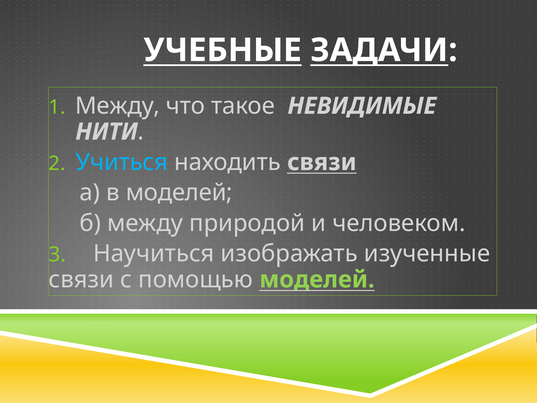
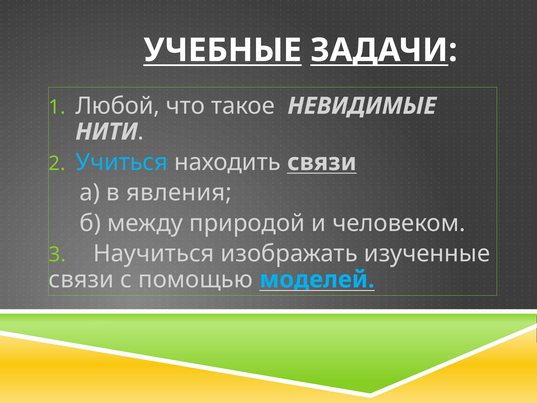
Между at (118, 106): Между -> Любой
в моделей: моделей -> явления
моделей at (317, 279) colour: light green -> light blue
